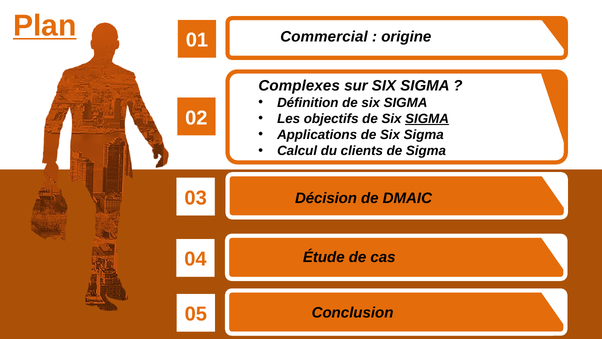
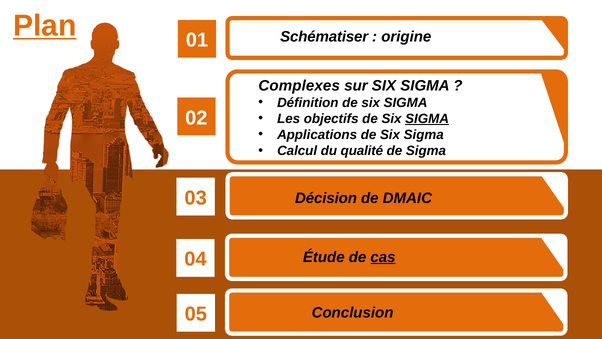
Commercial: Commercial -> Schématiser
clients: clients -> qualité
cas underline: none -> present
